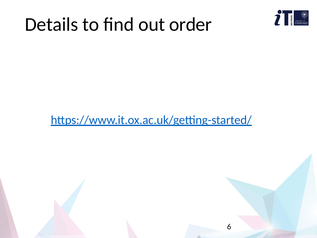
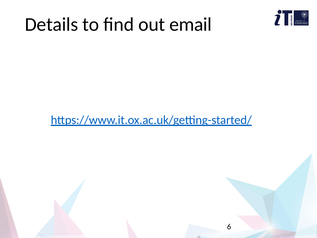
order: order -> email
